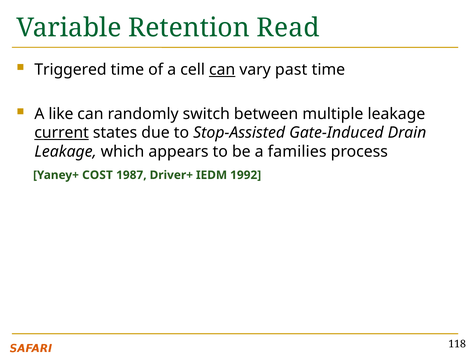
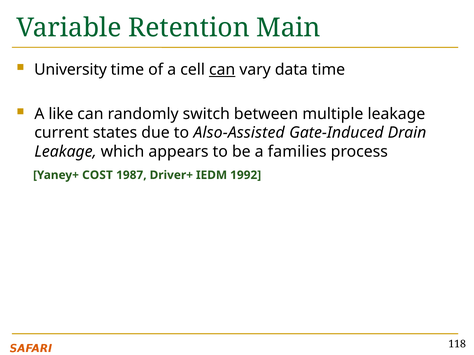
Read: Read -> Main
Triggered: Triggered -> University
past: past -> data
current underline: present -> none
Stop-Assisted: Stop-Assisted -> Also-Assisted
